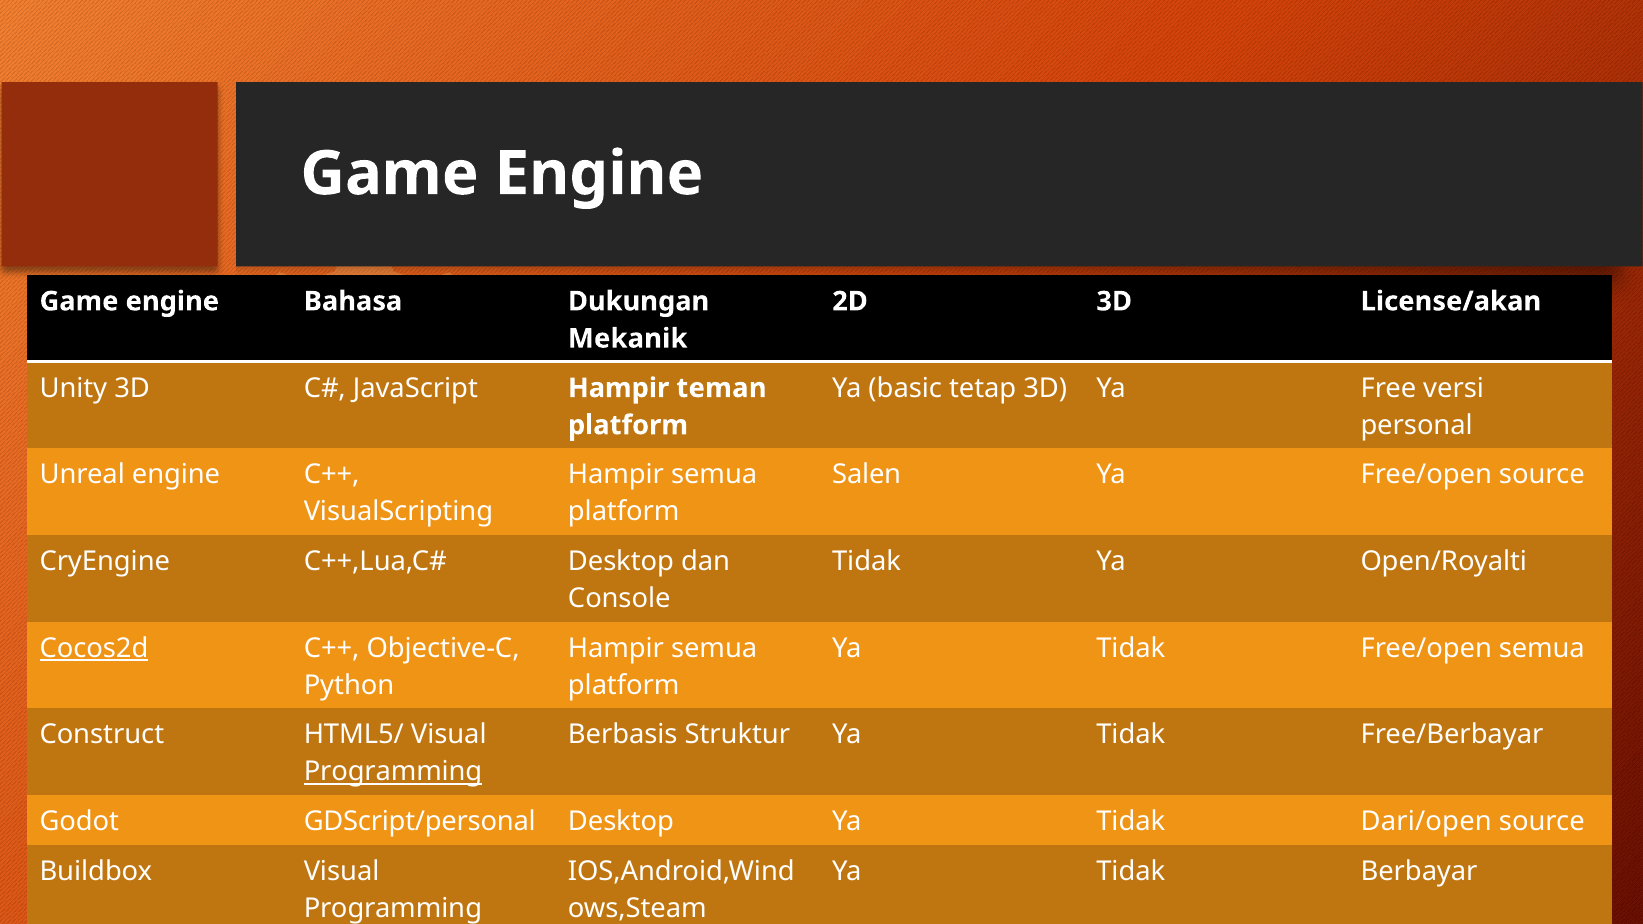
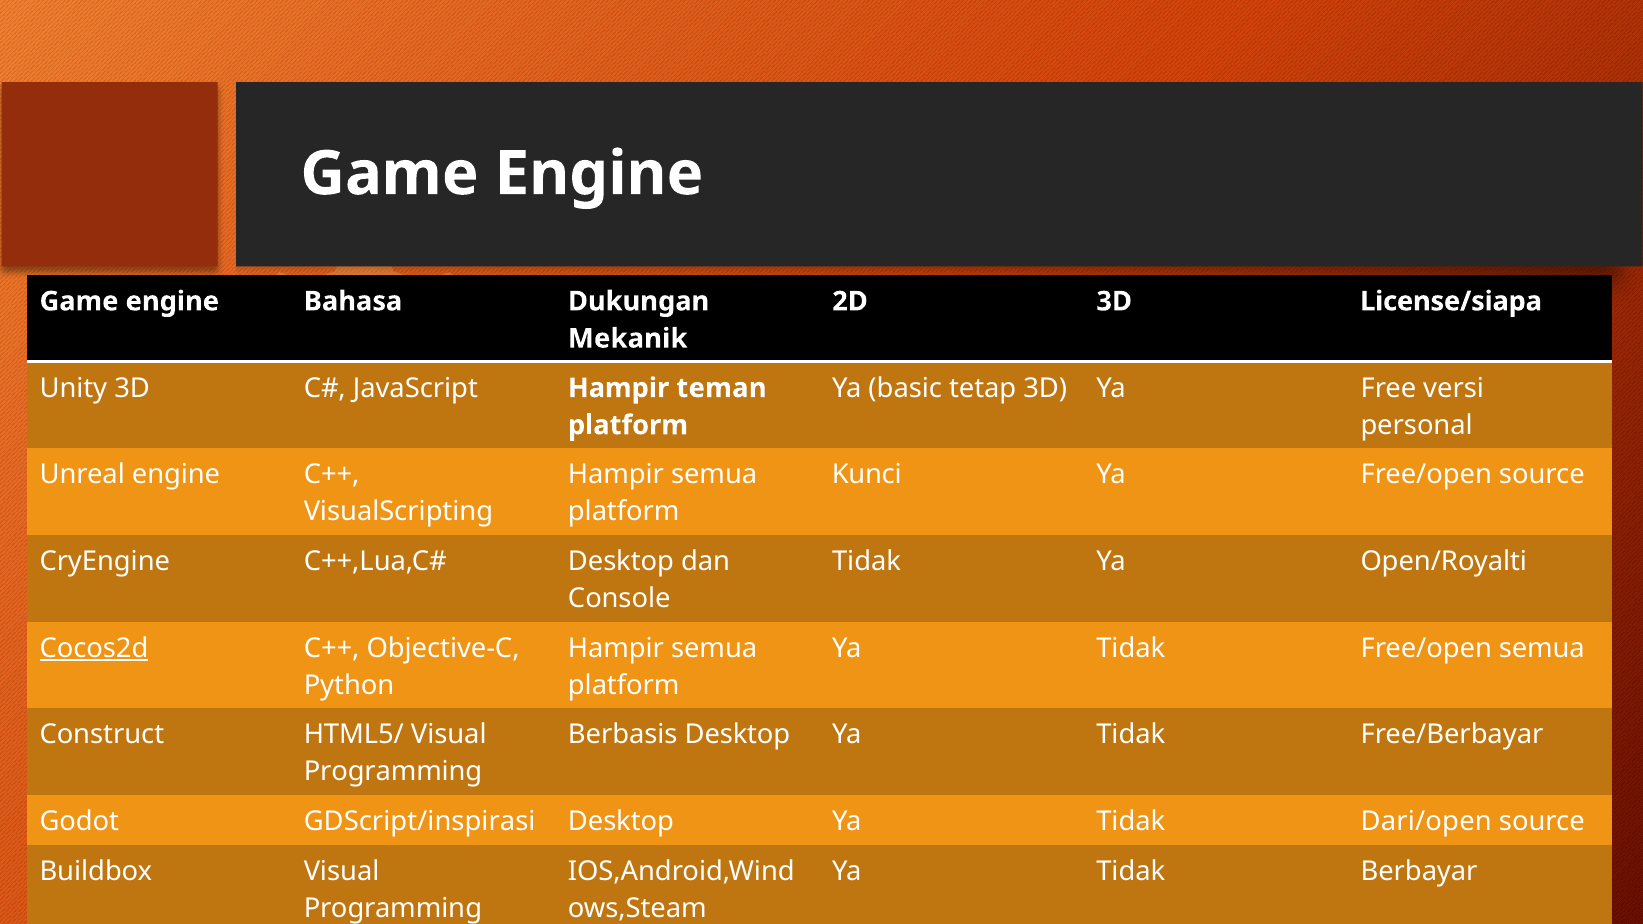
License/akan: License/akan -> License/siapa
Salen: Salen -> Kunci
Berbasis Struktur: Struktur -> Desktop
Programming at (393, 772) underline: present -> none
GDScript/personal: GDScript/personal -> GDScript/inspirasi
